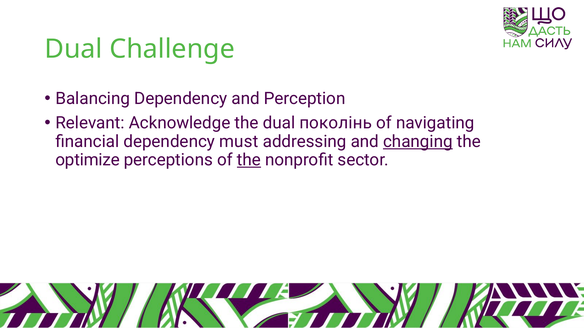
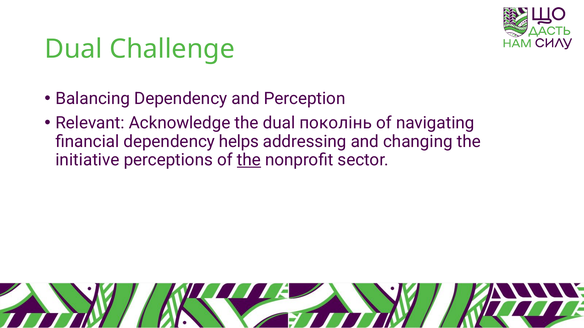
must: must -> helps
changing underline: present -> none
optimize: optimize -> initiative
